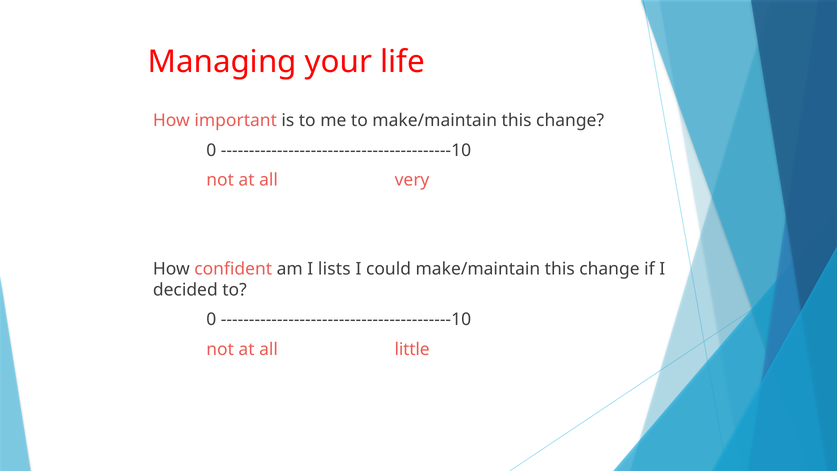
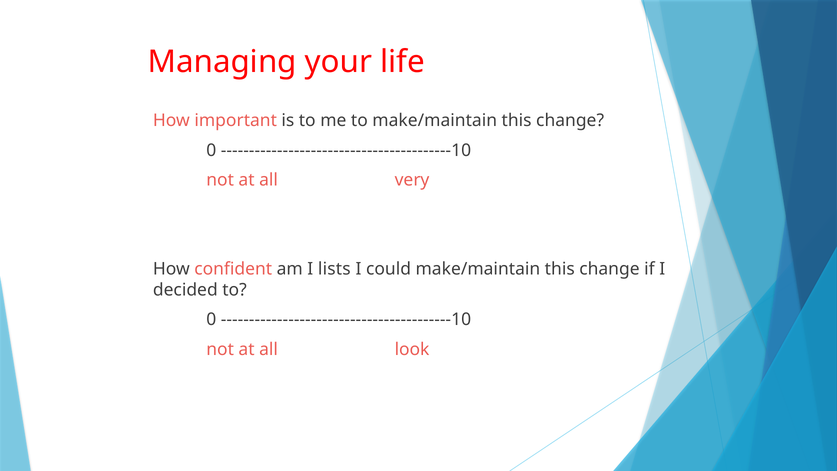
little: little -> look
